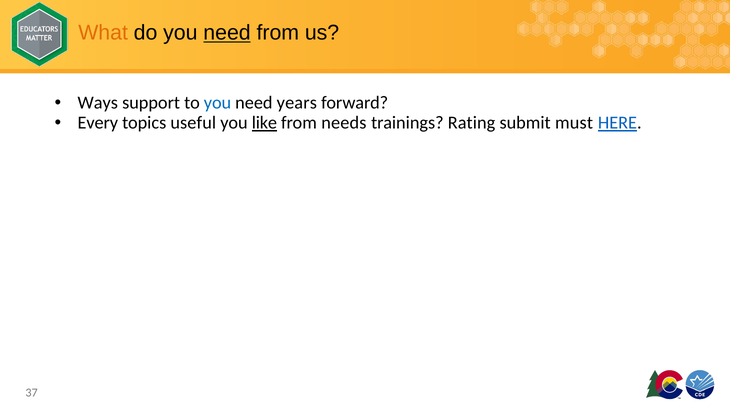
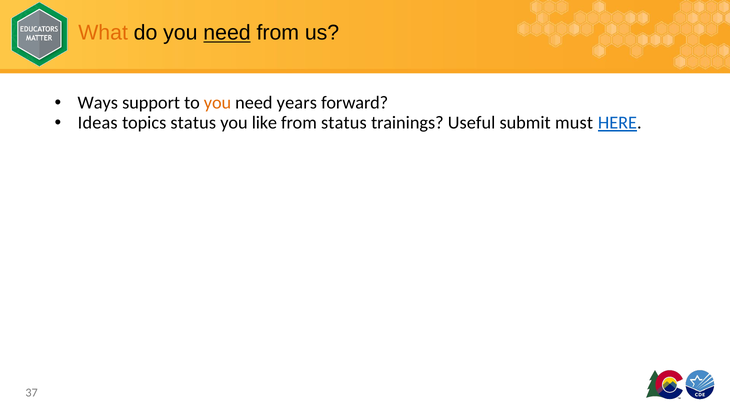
you at (218, 103) colour: blue -> orange
Every: Every -> Ideas
topics useful: useful -> status
like underline: present -> none
from needs: needs -> status
Rating: Rating -> Useful
